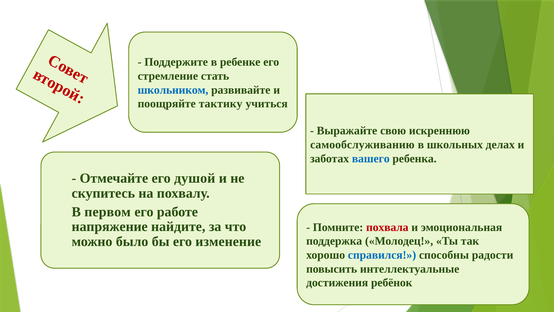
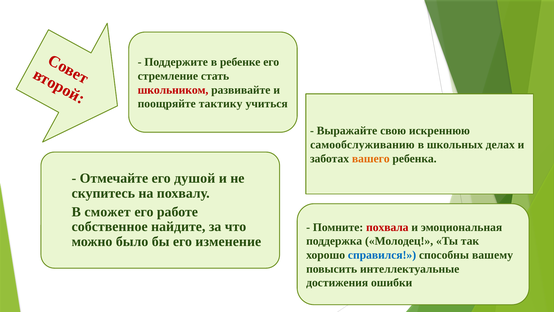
школьником colour: blue -> red
вашего colour: blue -> orange
первом: первом -> сможет
напряжение: напряжение -> собственное
радости: радости -> вашему
ребёнок: ребёнок -> ошибки
